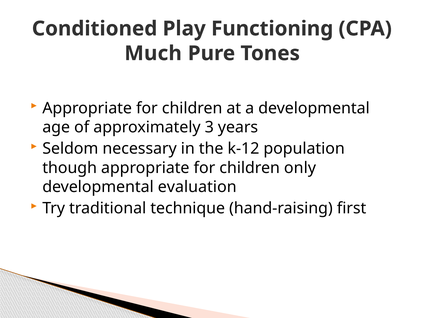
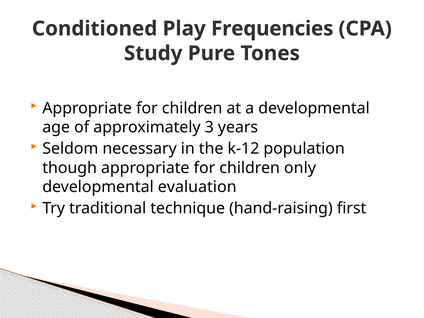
Functioning: Functioning -> Frequencies
Much: Much -> Study
